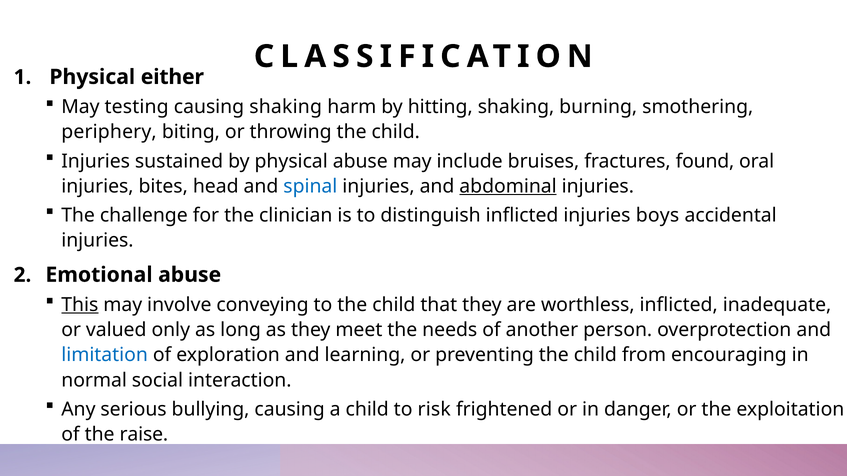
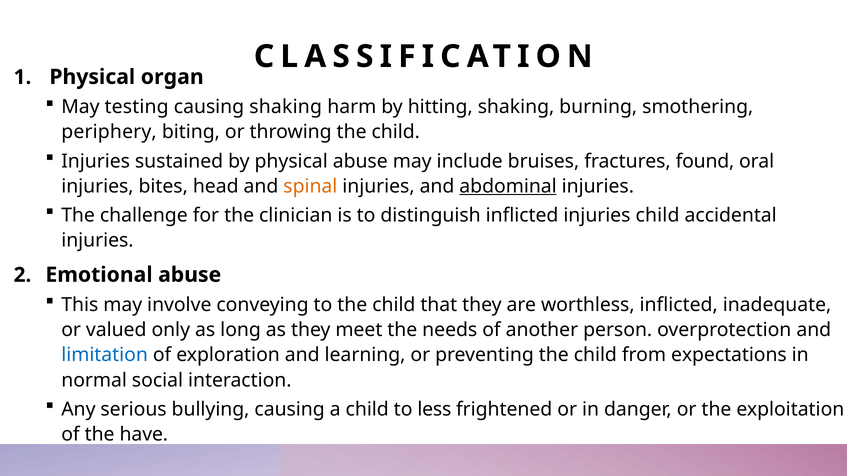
either: either -> organ
spinal colour: blue -> orange
injuries boys: boys -> child
This underline: present -> none
encouraging: encouraging -> expectations
risk: risk -> less
raise: raise -> have
